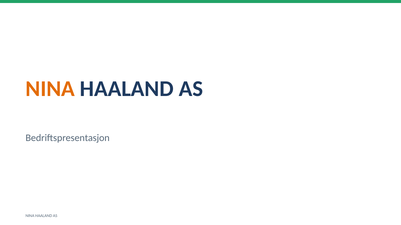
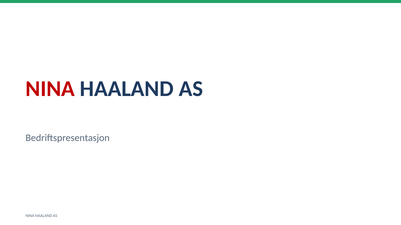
NINA at (50, 89) colour: orange -> red
